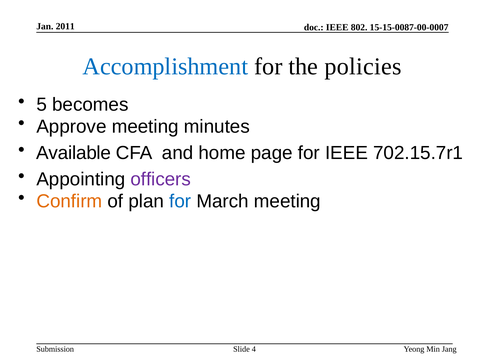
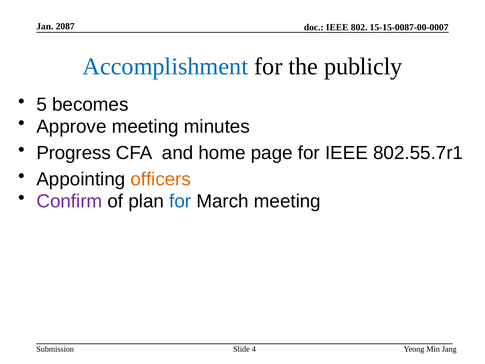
2011: 2011 -> 2087
policies: policies -> publicly
Available: Available -> Progress
702.15.7r1: 702.15.7r1 -> 802.55.7r1
officers colour: purple -> orange
Confirm colour: orange -> purple
